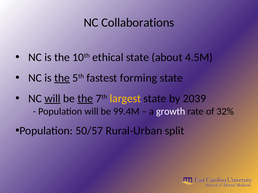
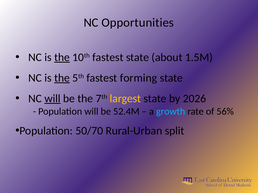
Collaborations: Collaborations -> Opportunities
the at (62, 57) underline: none -> present
10th ethical: ethical -> fastest
4.5M: 4.5M -> 1.5M
the at (85, 99) underline: present -> none
2039: 2039 -> 2026
99.4M: 99.4M -> 52.4M
growth colour: white -> light blue
32%: 32% -> 56%
50/57: 50/57 -> 50/70
